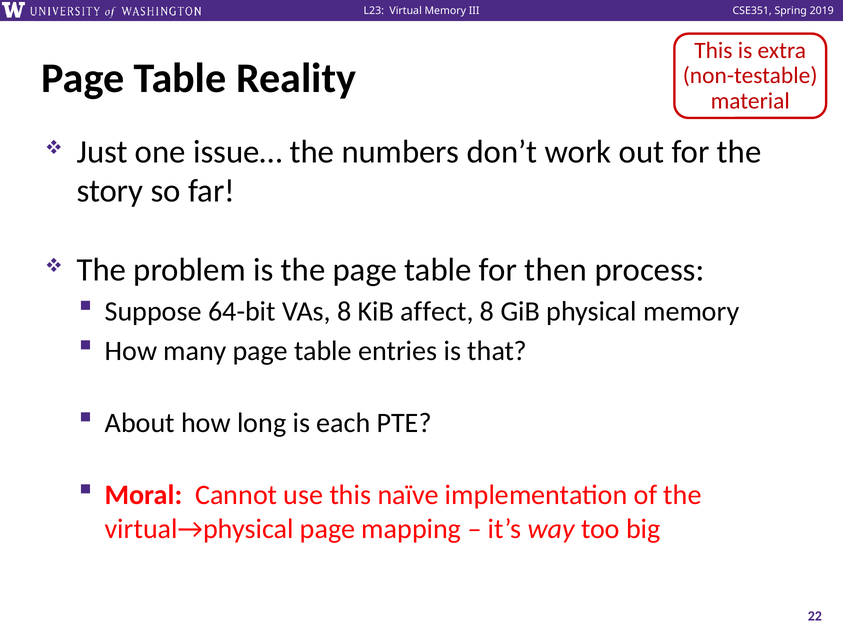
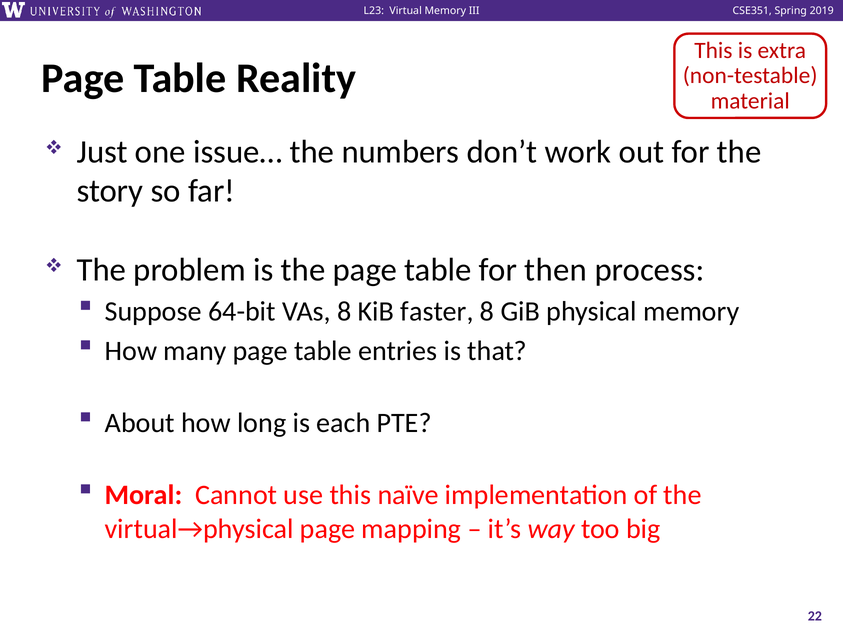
affect: affect -> faster
